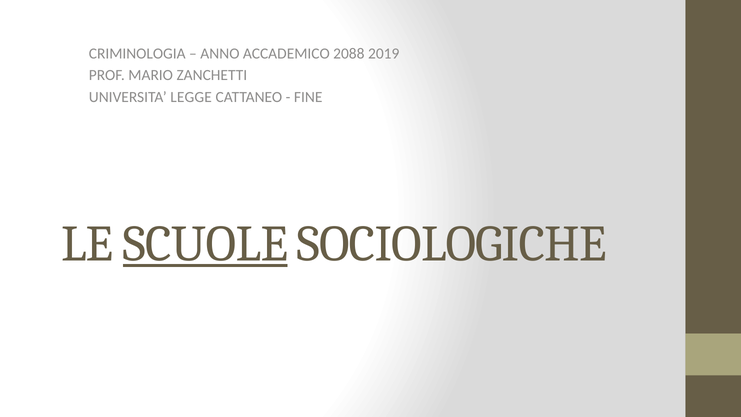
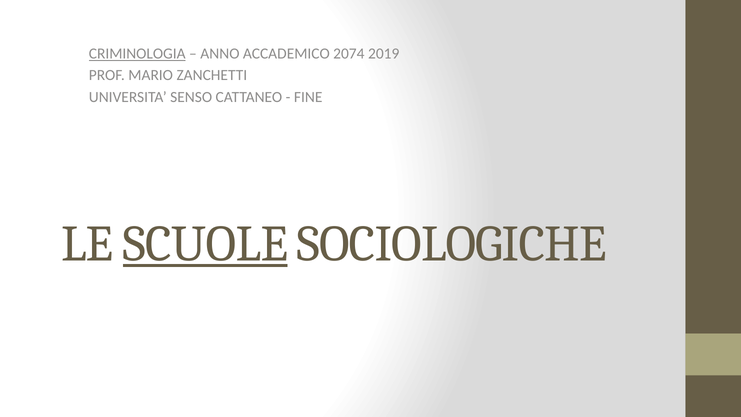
CRIMINOLOGIA underline: none -> present
2088: 2088 -> 2074
LEGGE: LEGGE -> SENSO
